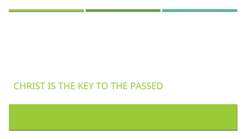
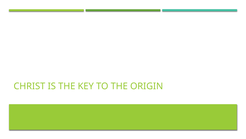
PASSED: PASSED -> ORIGIN
